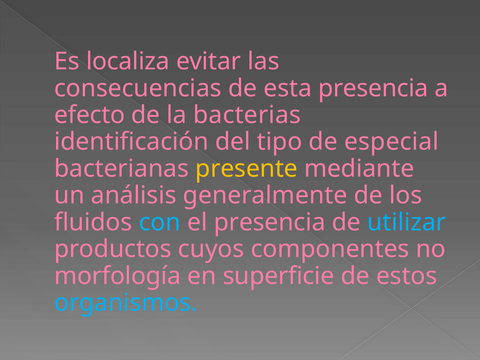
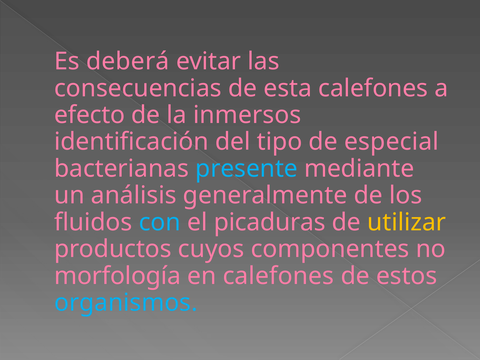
localiza: localiza -> deberá
esta presencia: presencia -> calefones
bacterias: bacterias -> inmersos
presente colour: yellow -> light blue
el presencia: presencia -> picaduras
utilizar colour: light blue -> yellow
en superficie: superficie -> calefones
